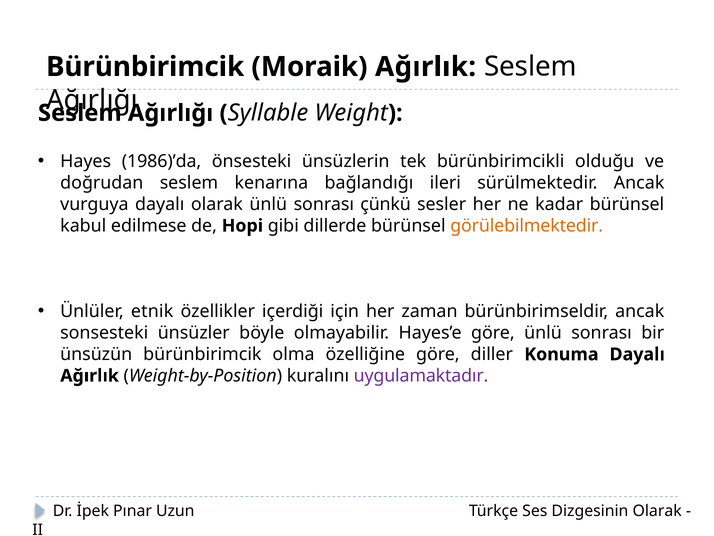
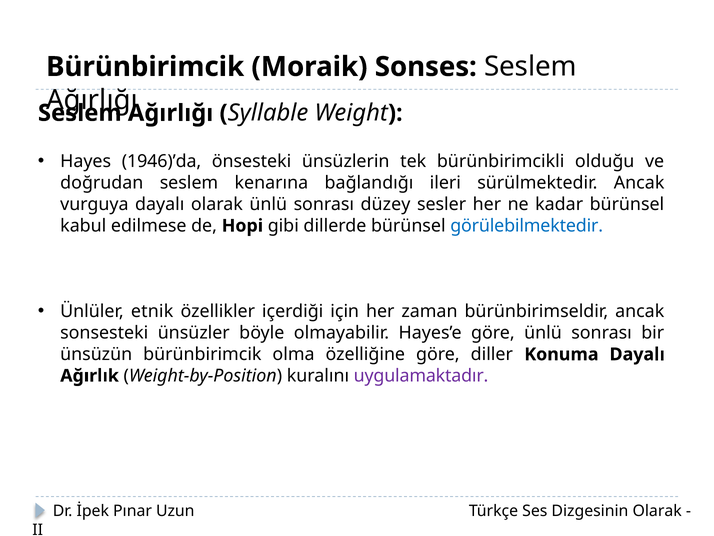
Moraik Ağırlık: Ağırlık -> Sonses
1986)’da: 1986)’da -> 1946)’da
çünkü: çünkü -> düzey
görülebilmektedir colour: orange -> blue
